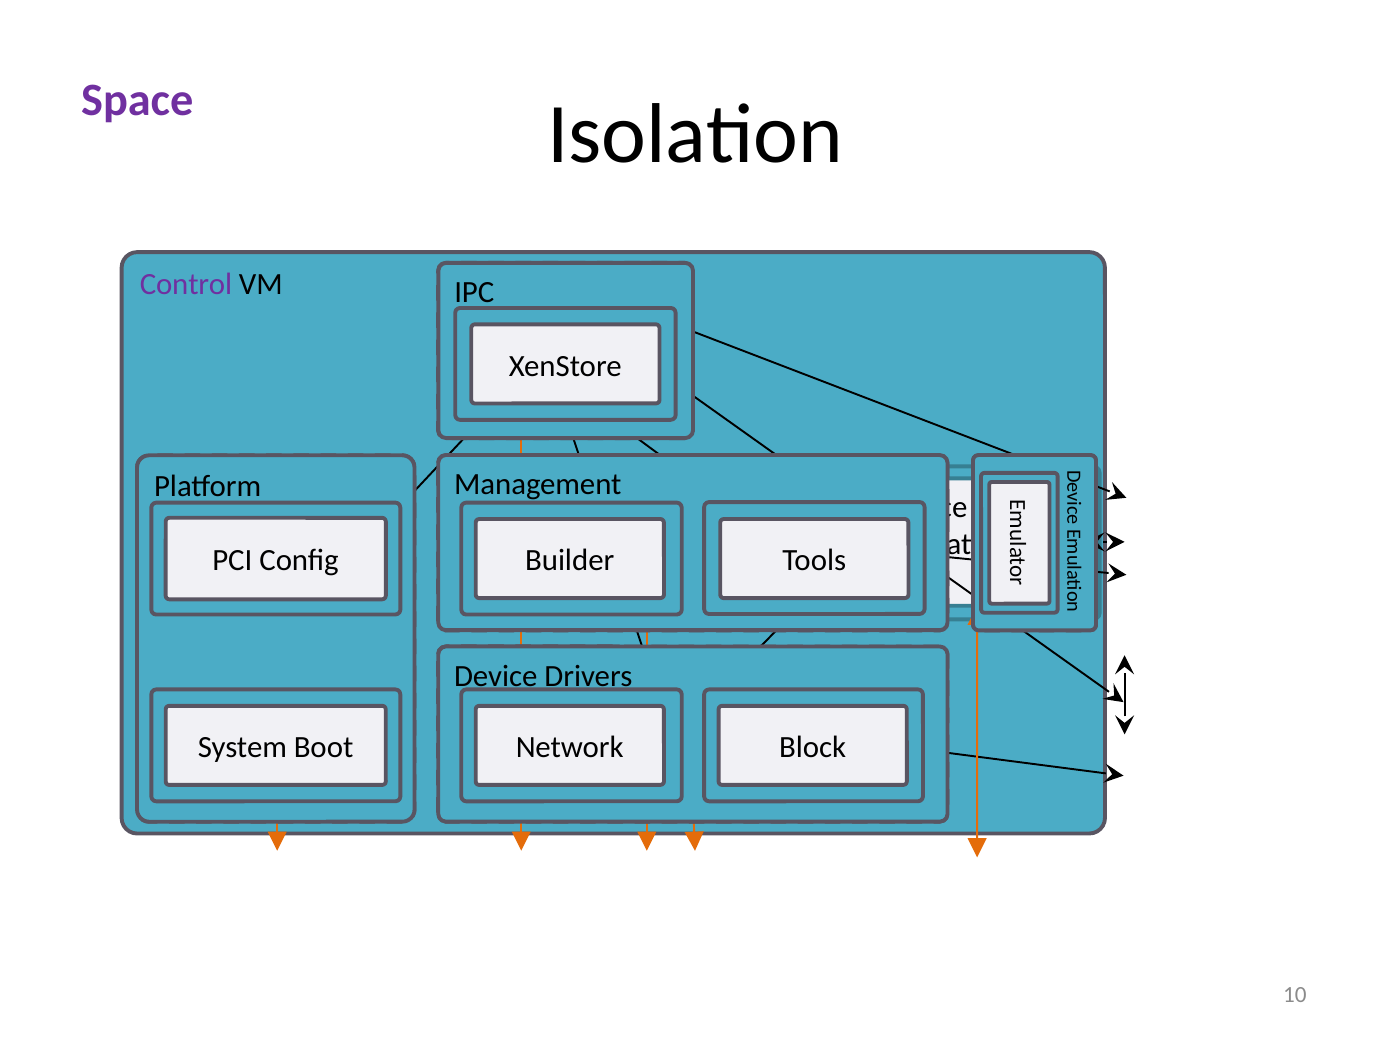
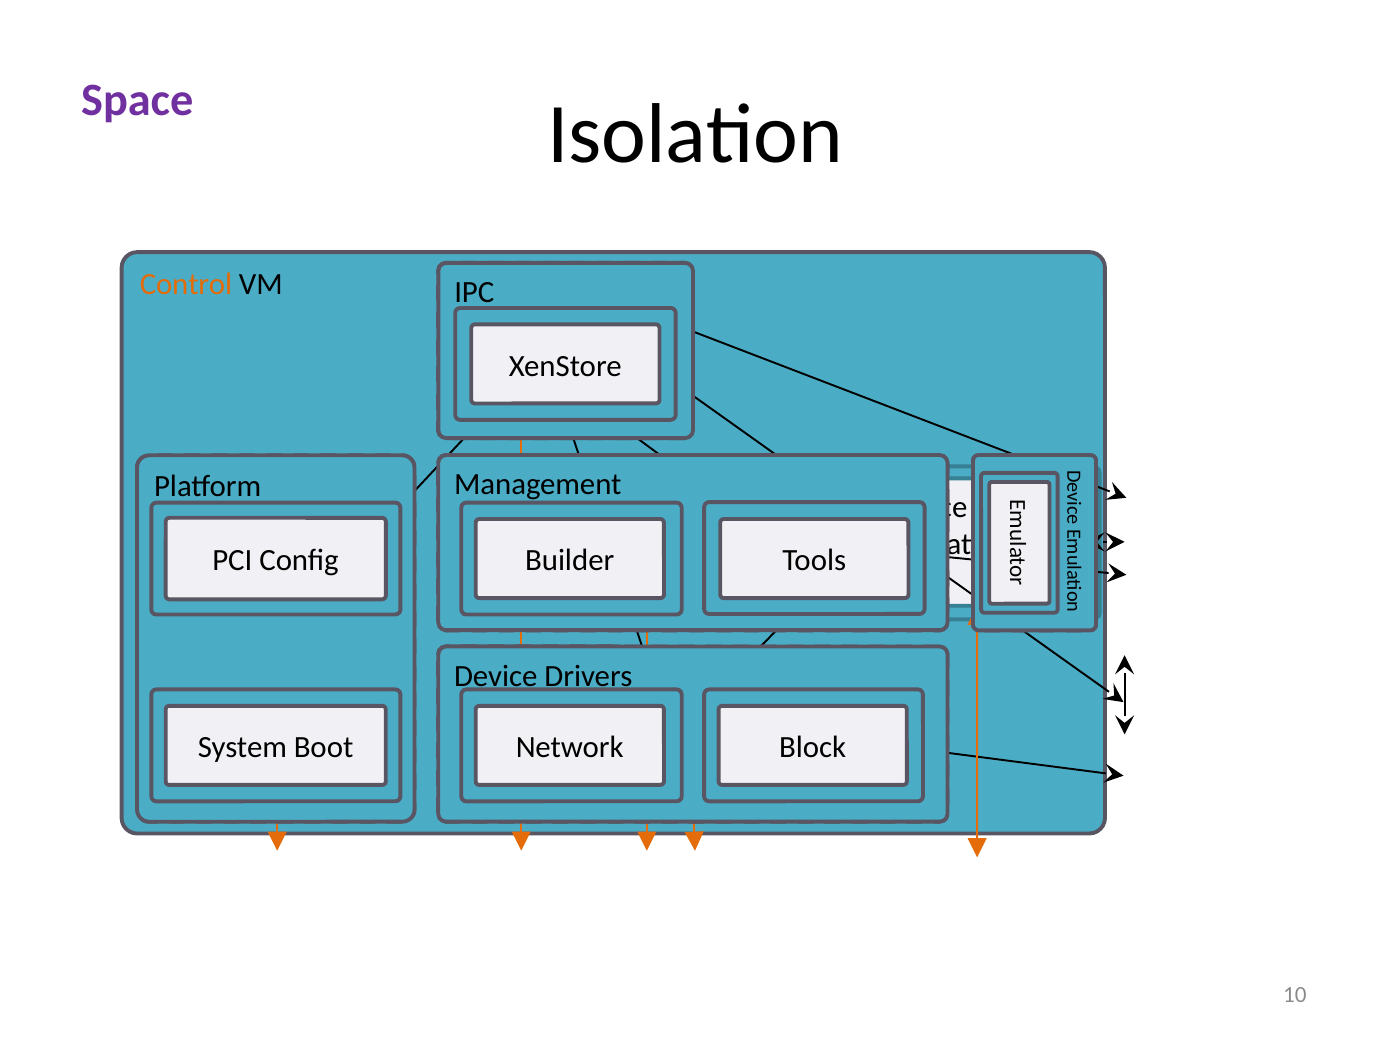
Control colour: purple -> orange
